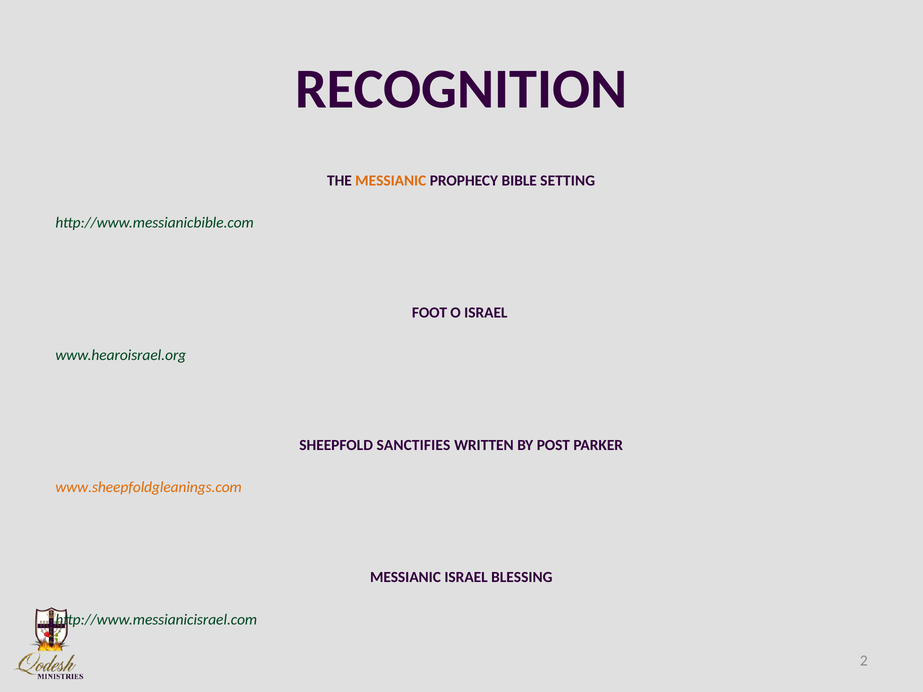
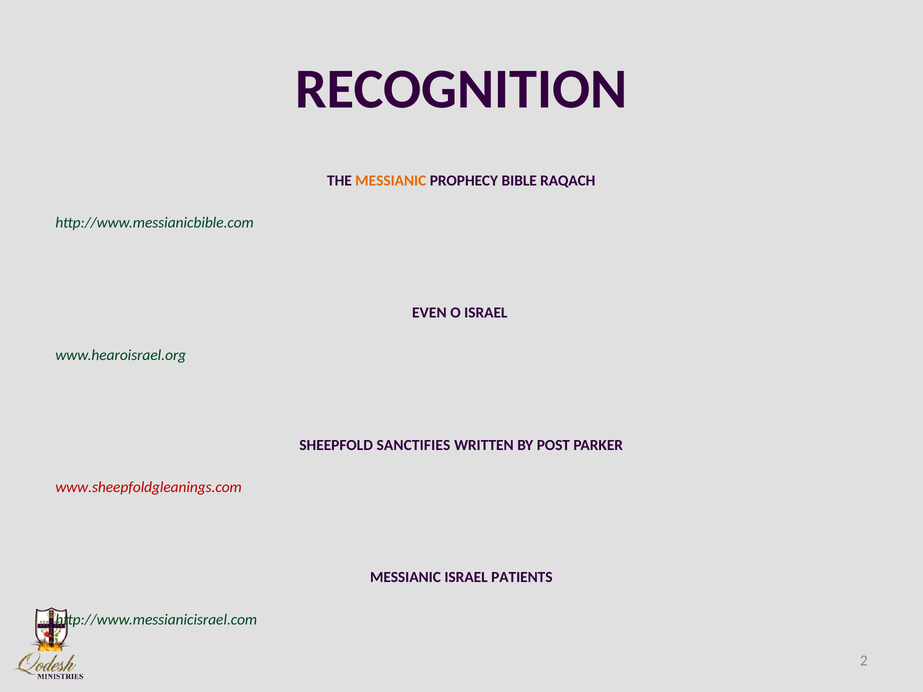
SETTING: SETTING -> RAQACH
FOOT: FOOT -> EVEN
www.sheepfoldgleanings.com colour: orange -> red
BLESSING: BLESSING -> PATIENTS
